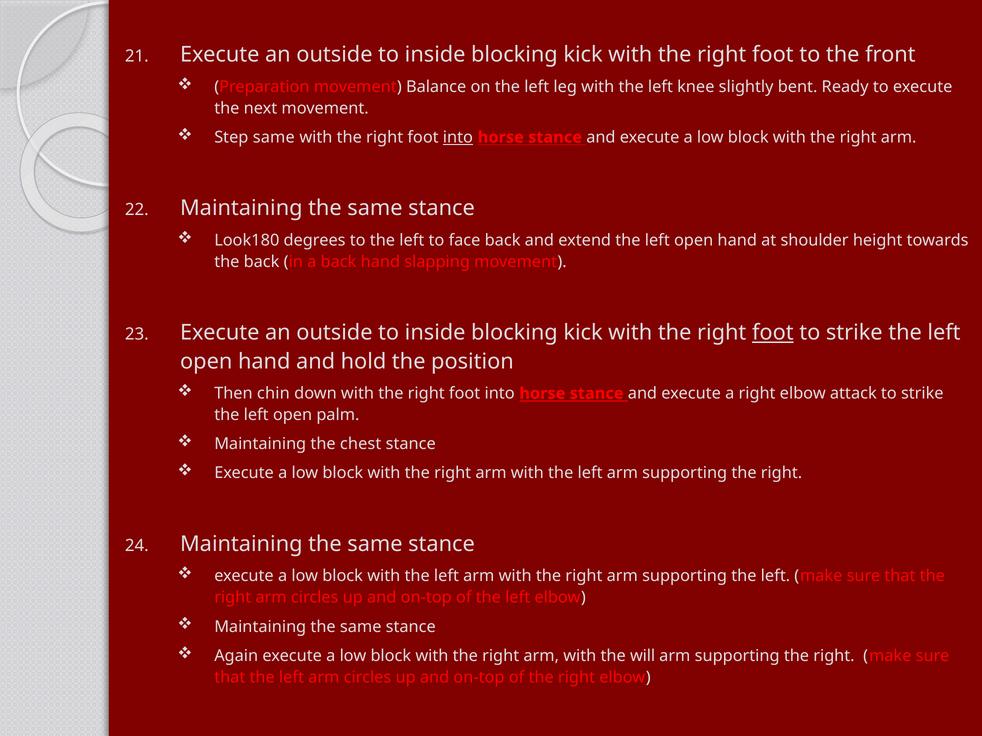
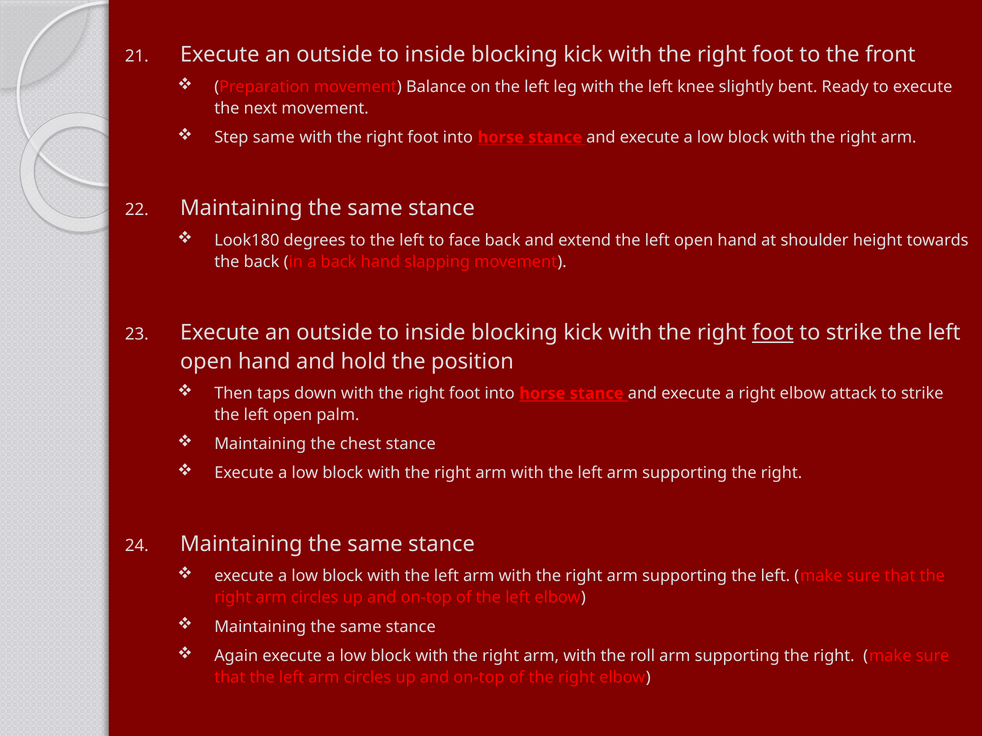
into at (458, 137) underline: present -> none
chin: chin -> taps
will: will -> roll
